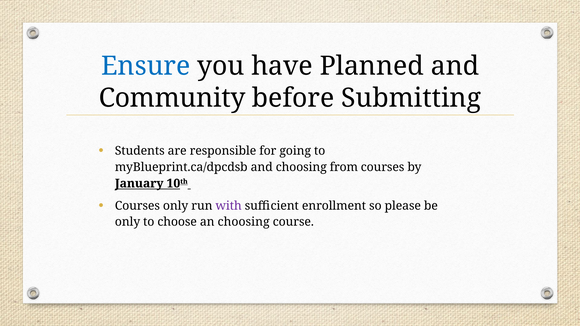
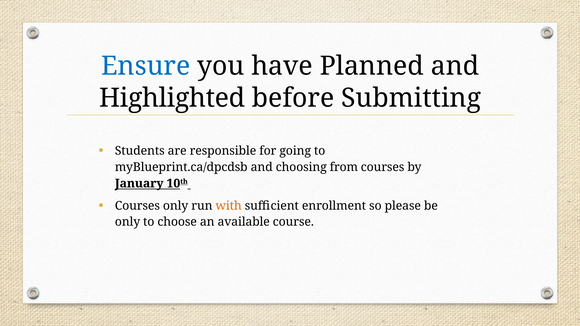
Community: Community -> Highlighted
with colour: purple -> orange
an choosing: choosing -> available
